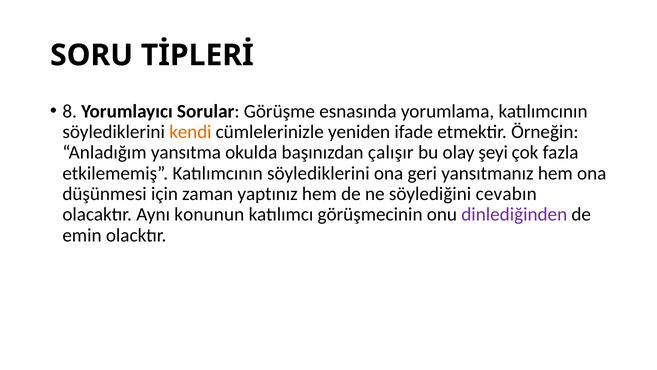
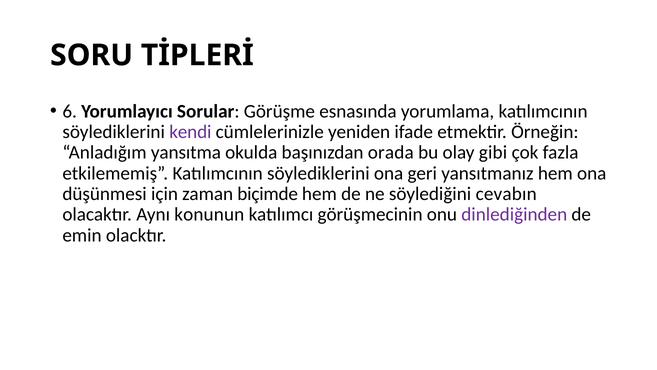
8: 8 -> 6
kendi colour: orange -> purple
çalışır: çalışır -> orada
şeyi: şeyi -> gibi
yaptınız: yaptınız -> biçimde
